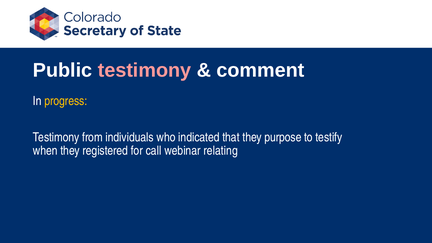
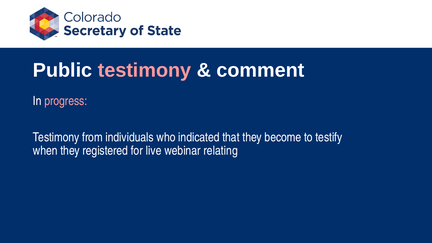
progress colour: yellow -> pink
purpose: purpose -> become
call: call -> live
